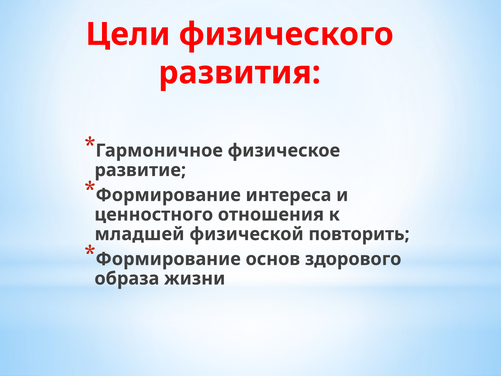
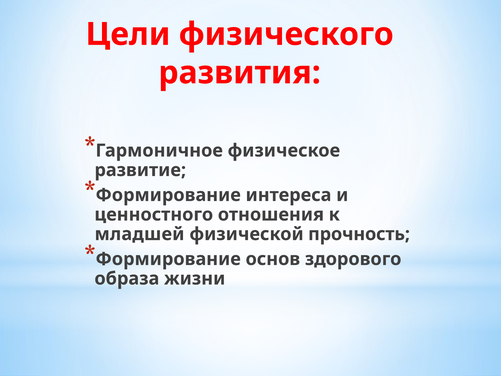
повторить: повторить -> прочность
